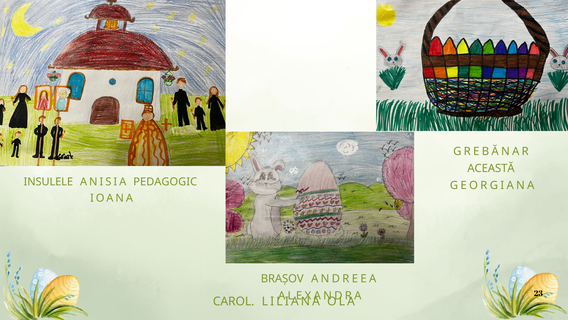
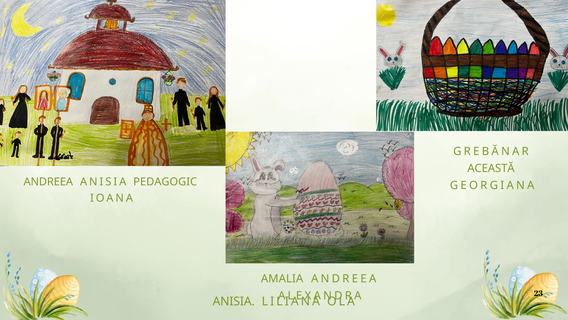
INSULELE at (48, 181): INSULELE -> ANDREEA
BRAȘOV: BRAȘOV -> AMALIA
CAROL at (234, 301): CAROL -> ANISIA
